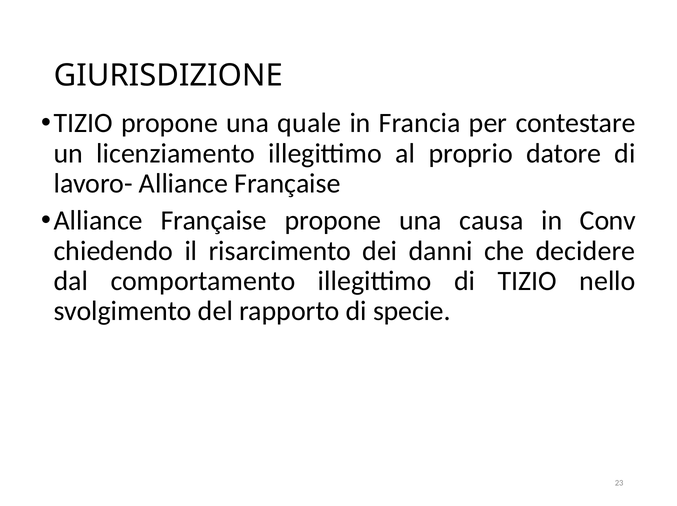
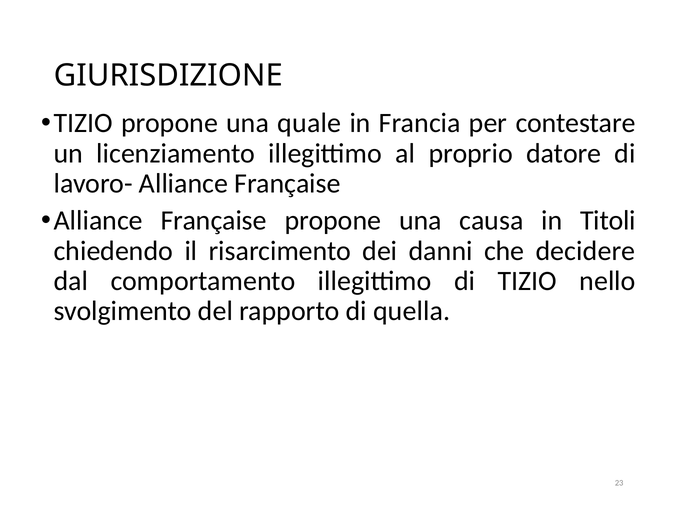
Conv: Conv -> Titoli
specie: specie -> quella
